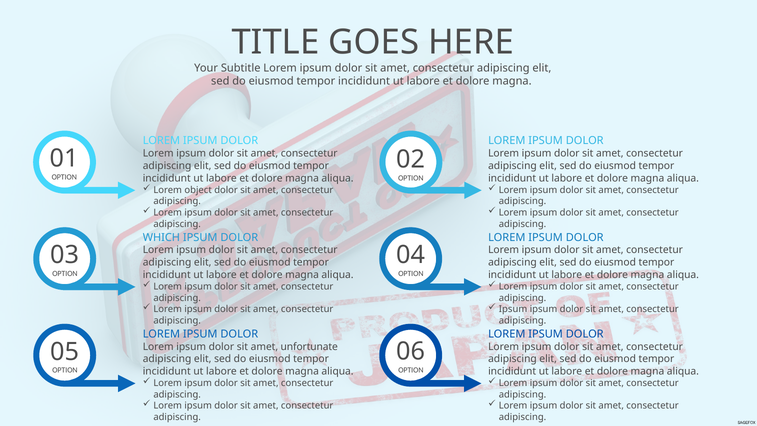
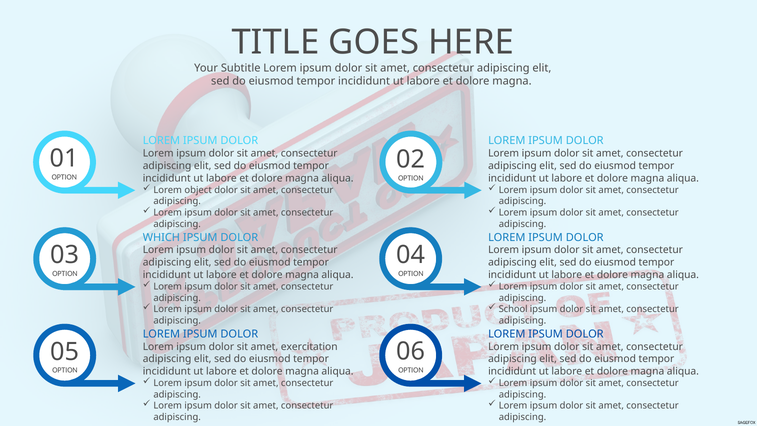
Ipsum at (513, 309): Ipsum -> School
unfortunate: unfortunate -> exercitation
